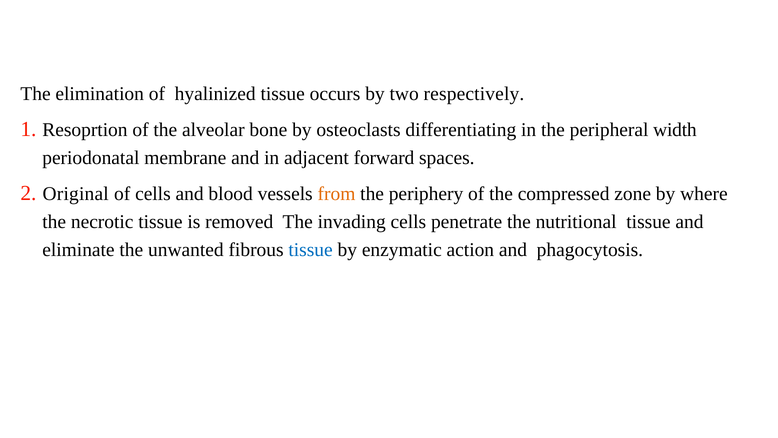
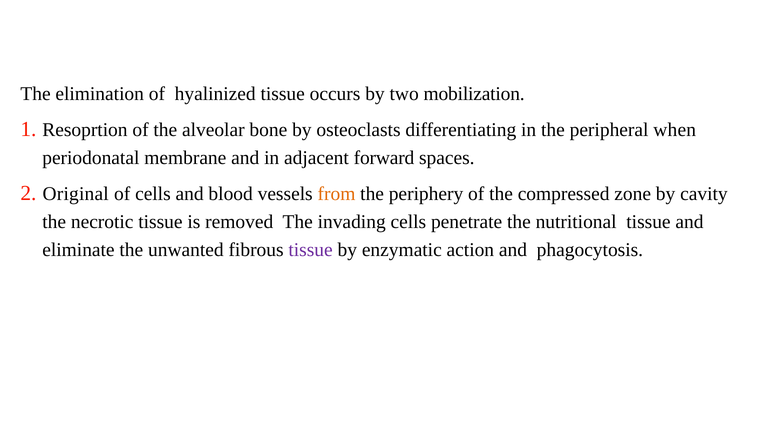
respectively: respectively -> mobilization
width: width -> when
where: where -> cavity
tissue at (311, 250) colour: blue -> purple
